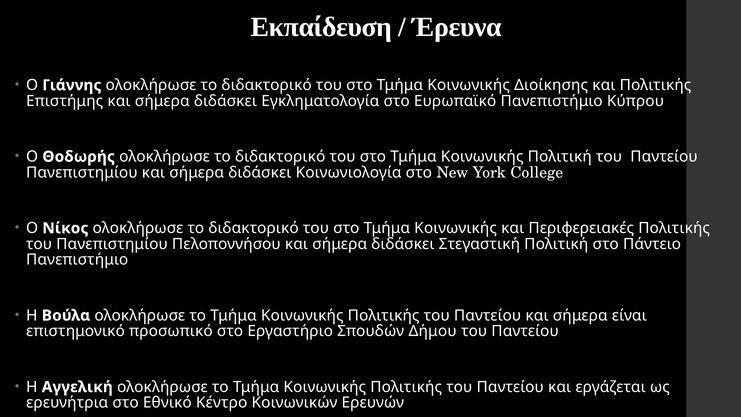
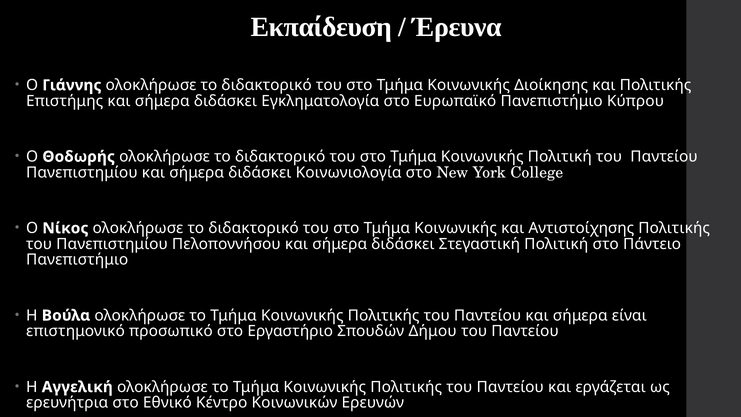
Περιφερειακές: Περιφερειακές -> Αντιστοίχησης
